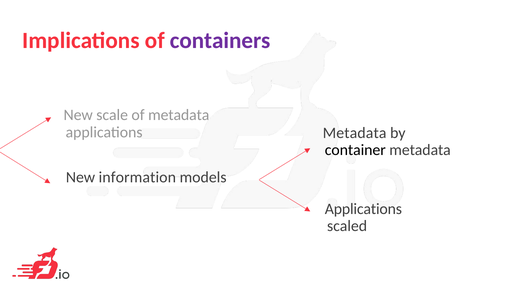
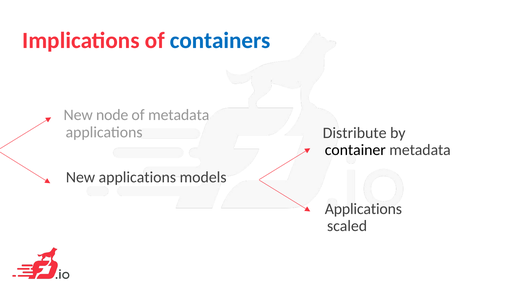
containers colour: purple -> blue
scale: scale -> node
Metadata at (355, 133): Metadata -> Distribute
New information: information -> applications
